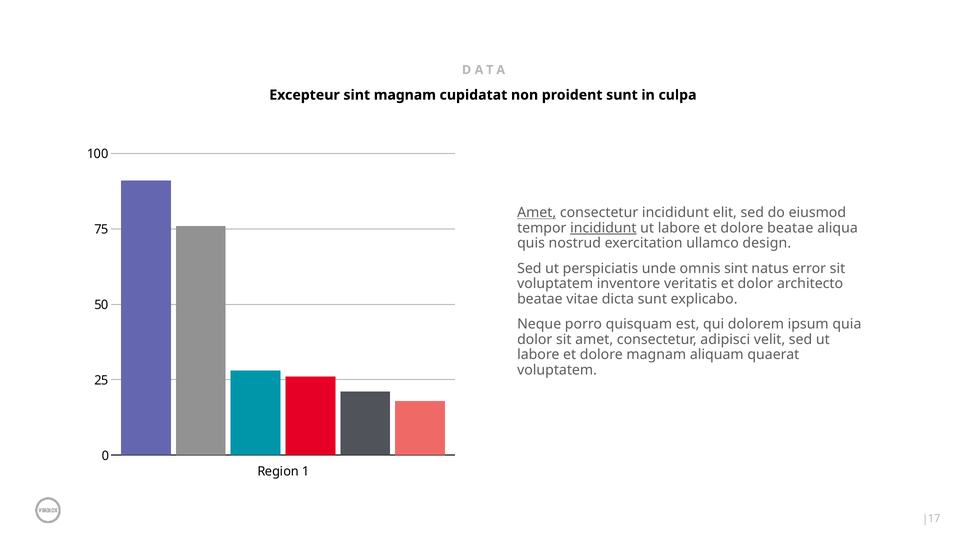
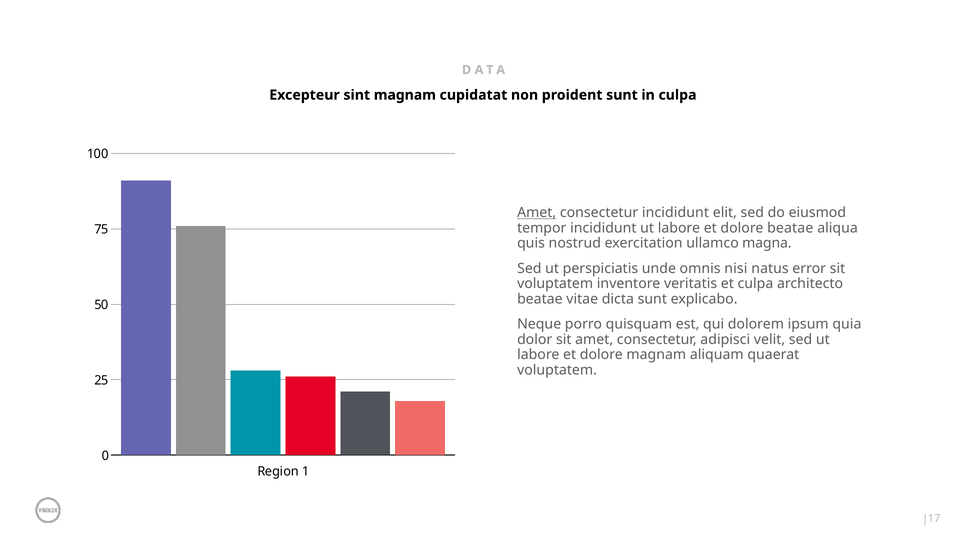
incididunt at (603, 228) underline: present -> none
design: design -> magna
omnis sint: sint -> nisi
et dolor: dolor -> culpa
